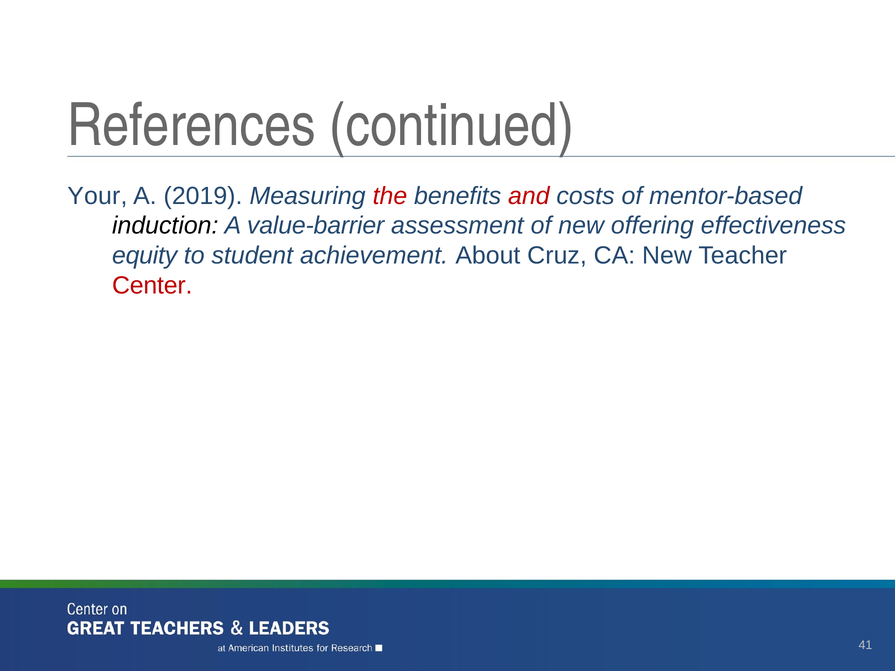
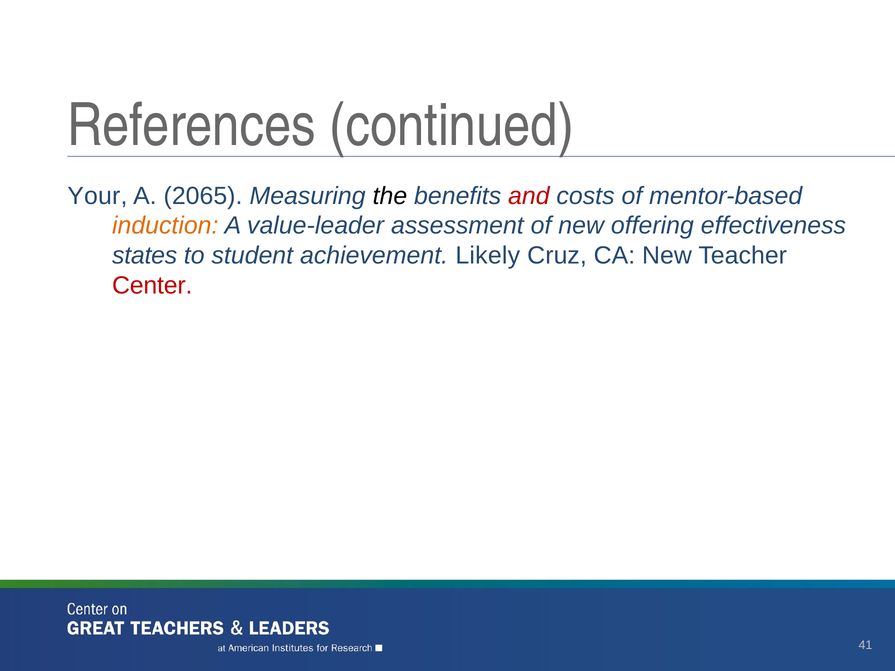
2019: 2019 -> 2065
the colour: red -> black
induction colour: black -> orange
value-barrier: value-barrier -> value-leader
equity: equity -> states
About: About -> Likely
